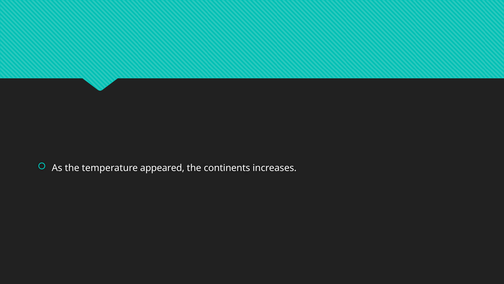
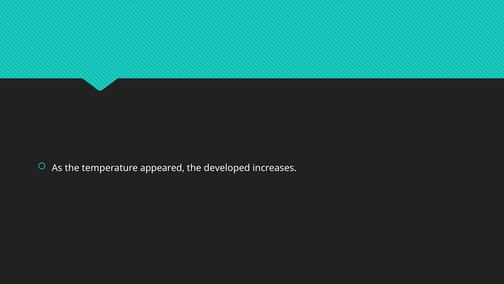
continents: continents -> developed
